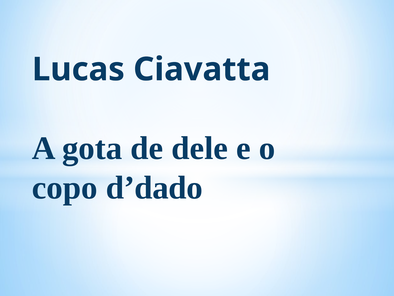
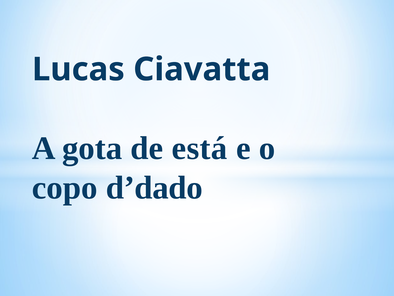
dele: dele -> está
